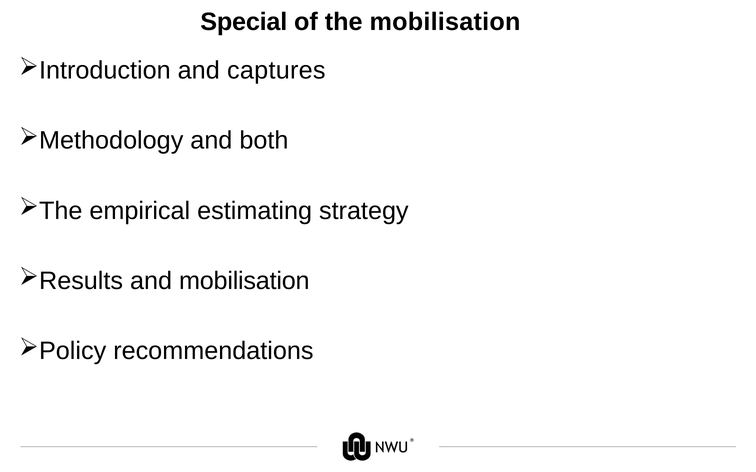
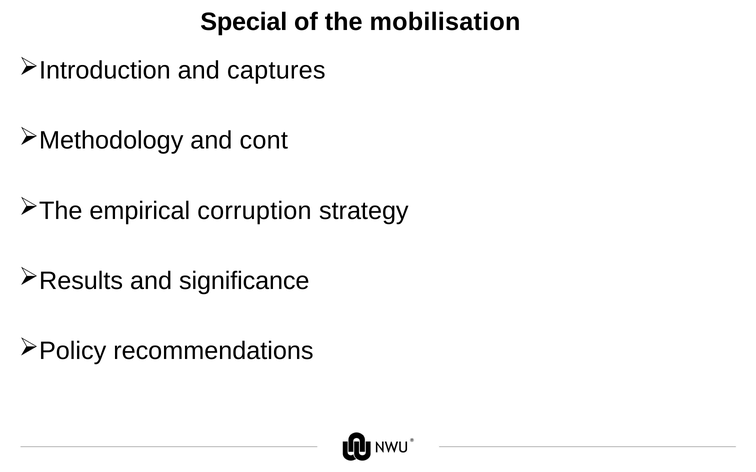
both: both -> cont
estimating: estimating -> corruption
and mobilisation: mobilisation -> significance
